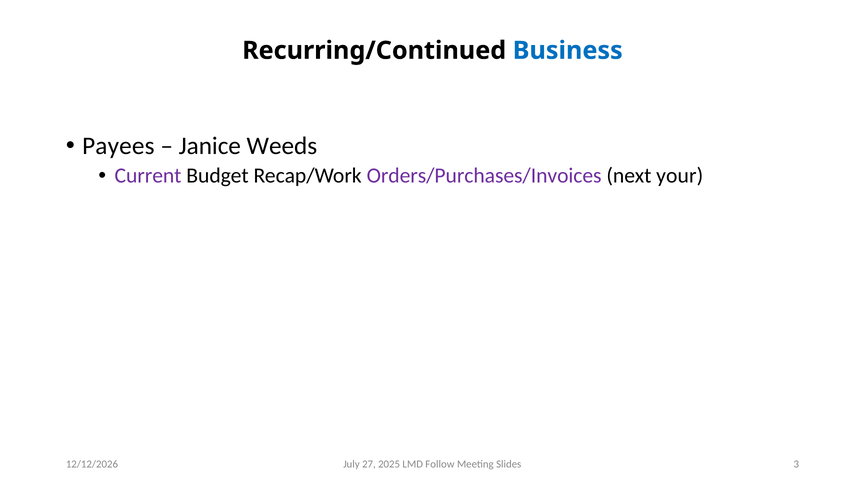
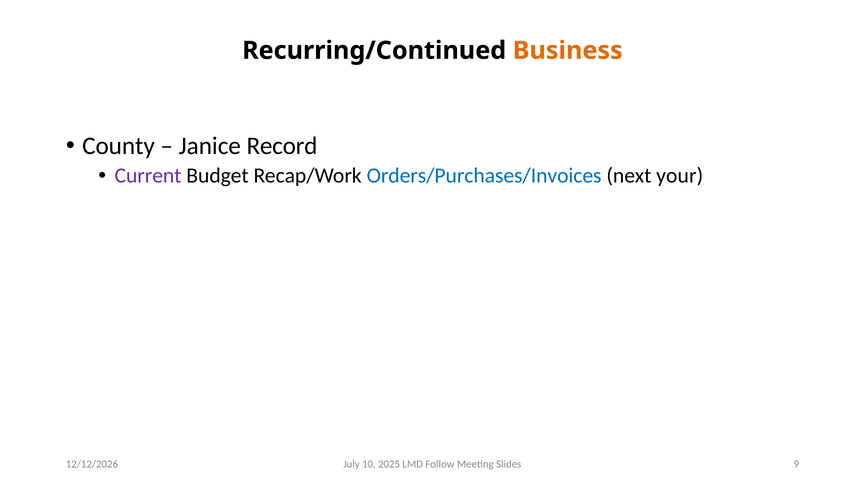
Business colour: blue -> orange
Payees: Payees -> County
Weeds: Weeds -> Record
Orders/Purchases/Invoices colour: purple -> blue
27: 27 -> 10
3: 3 -> 9
